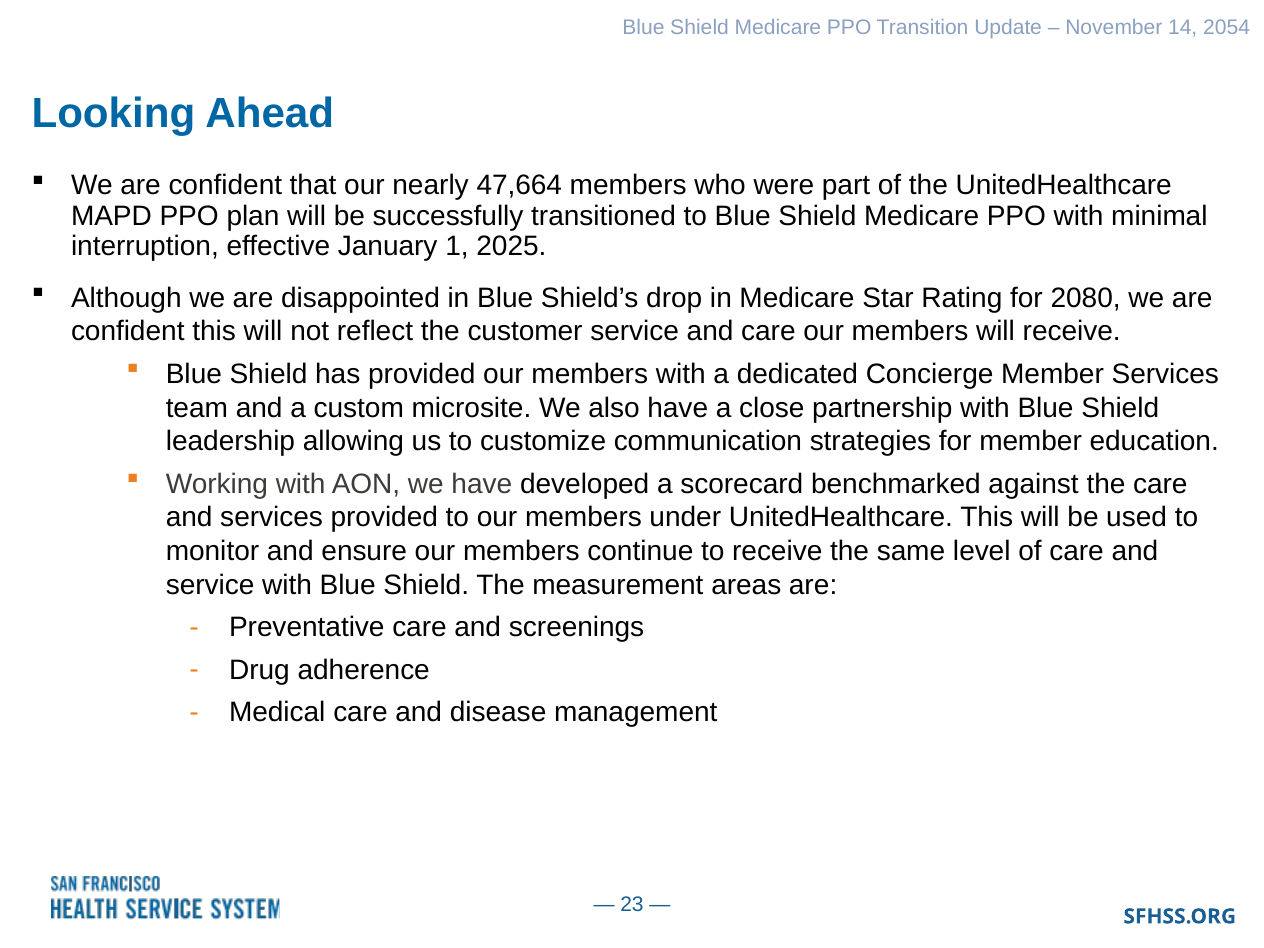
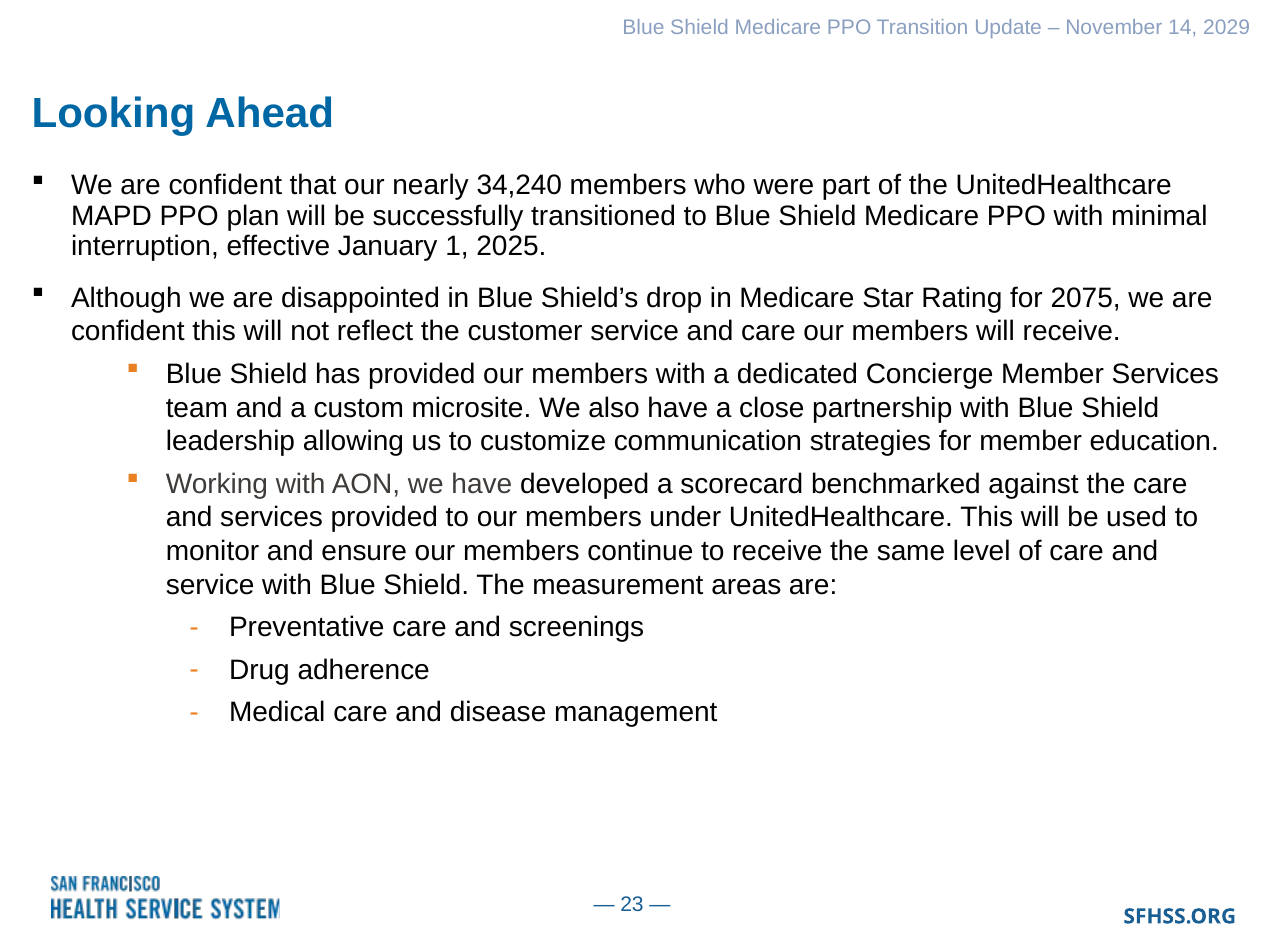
2054: 2054 -> 2029
47,664: 47,664 -> 34,240
2080: 2080 -> 2075
